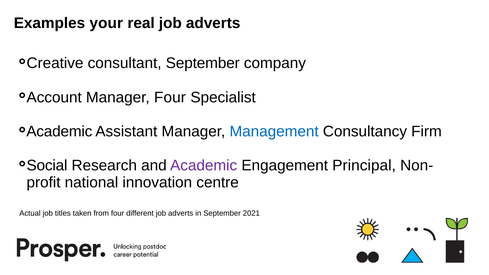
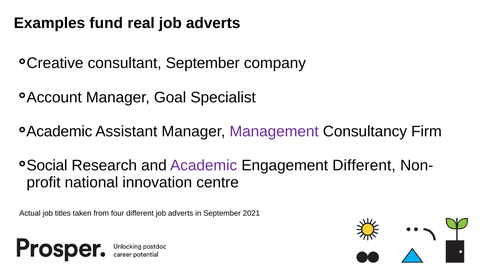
your: your -> fund
Manager Four: Four -> Goal
Management colour: blue -> purple
Engagement Principal: Principal -> Different
